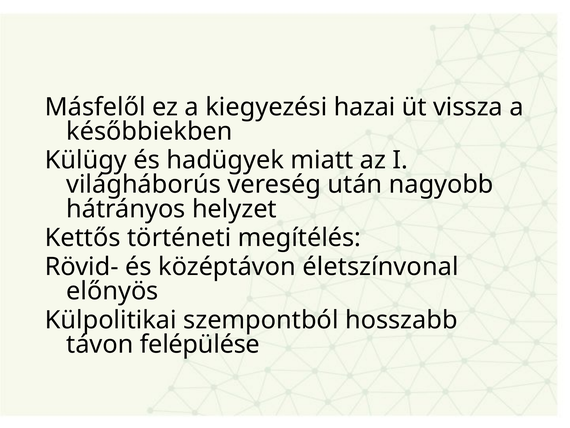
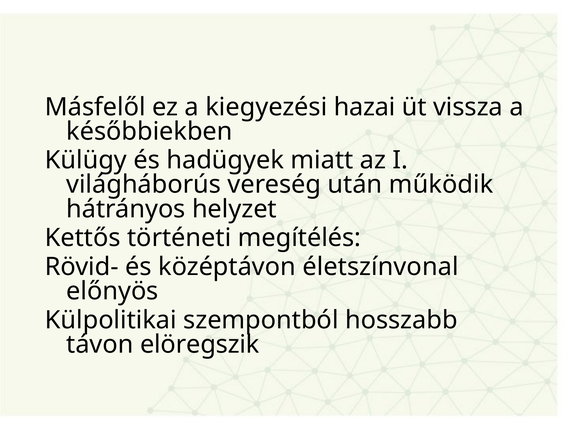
nagyobb: nagyobb -> működik
felépülése: felépülése -> elöregszik
